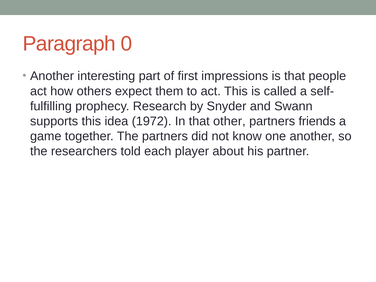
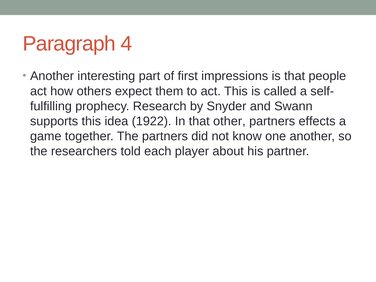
0: 0 -> 4
1972: 1972 -> 1922
friends: friends -> effects
